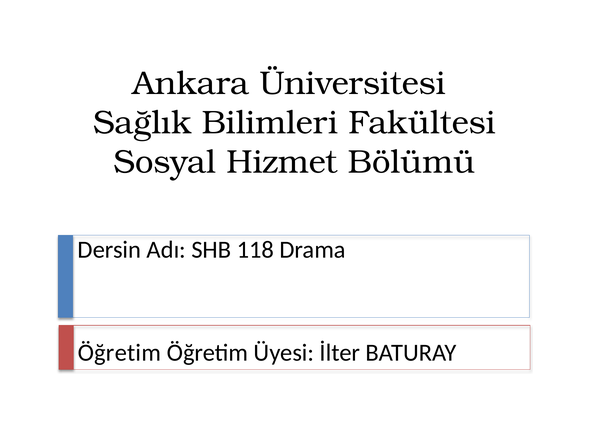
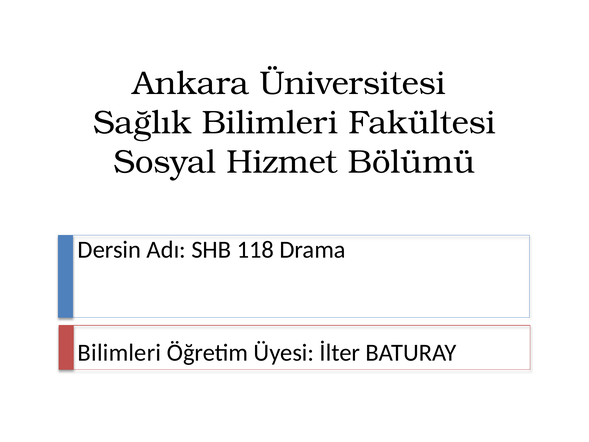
Öğretim at (119, 353): Öğretim -> Bilimleri
